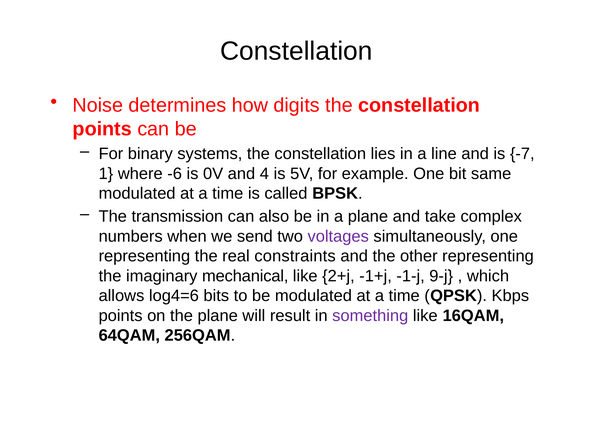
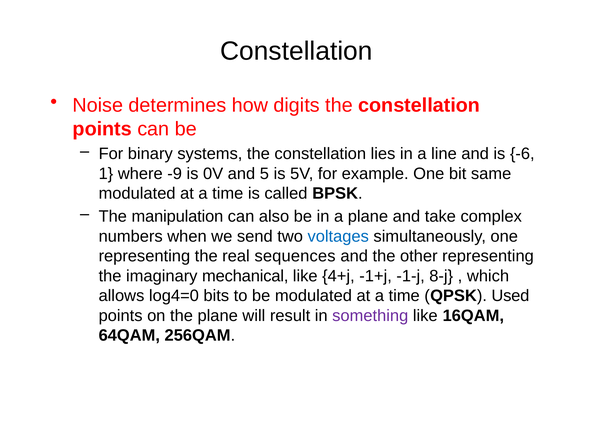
-7: -7 -> -6
-6: -6 -> -9
4: 4 -> 5
transmission: transmission -> manipulation
voltages colour: purple -> blue
constraints: constraints -> sequences
2+j: 2+j -> 4+j
9-j: 9-j -> 8-j
log4=6: log4=6 -> log4=0
Kbps: Kbps -> Used
